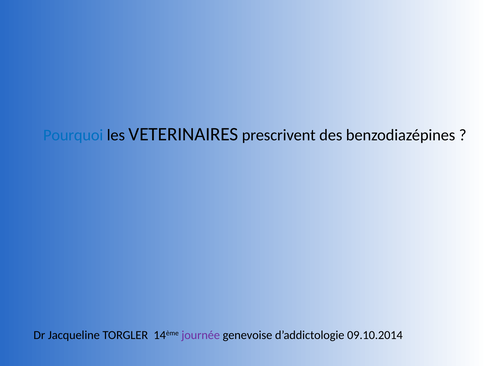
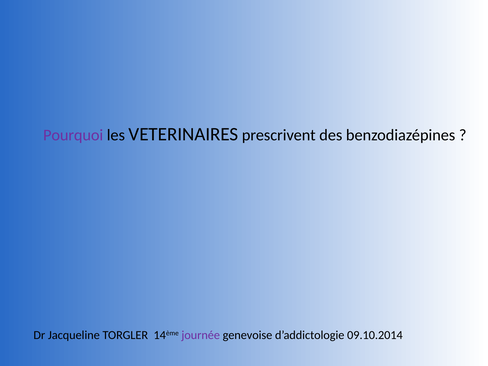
Pourquoi colour: blue -> purple
